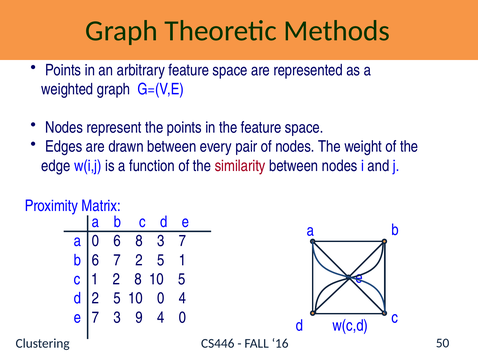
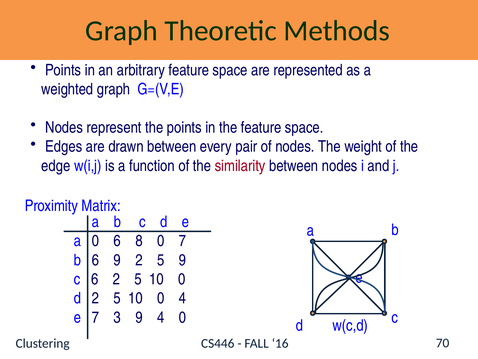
8 3: 3 -> 0
6 7: 7 -> 9
5 1: 1 -> 9
c 1: 1 -> 6
8 at (138, 279): 8 -> 5
5 at (182, 279): 5 -> 0
50: 50 -> 70
